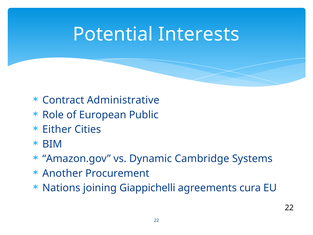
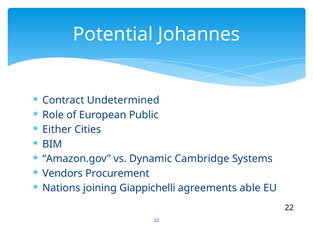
Interests: Interests -> Johannes
Administrative: Administrative -> Undetermined
Another: Another -> Vendors
cura: cura -> able
